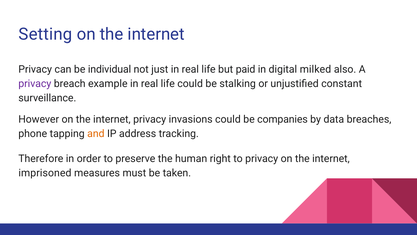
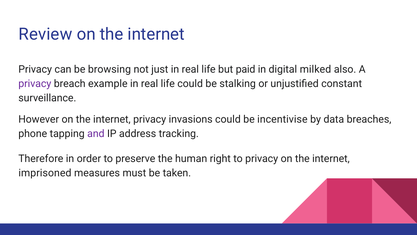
Setting: Setting -> Review
individual: individual -> browsing
companies: companies -> incentivise
and colour: orange -> purple
